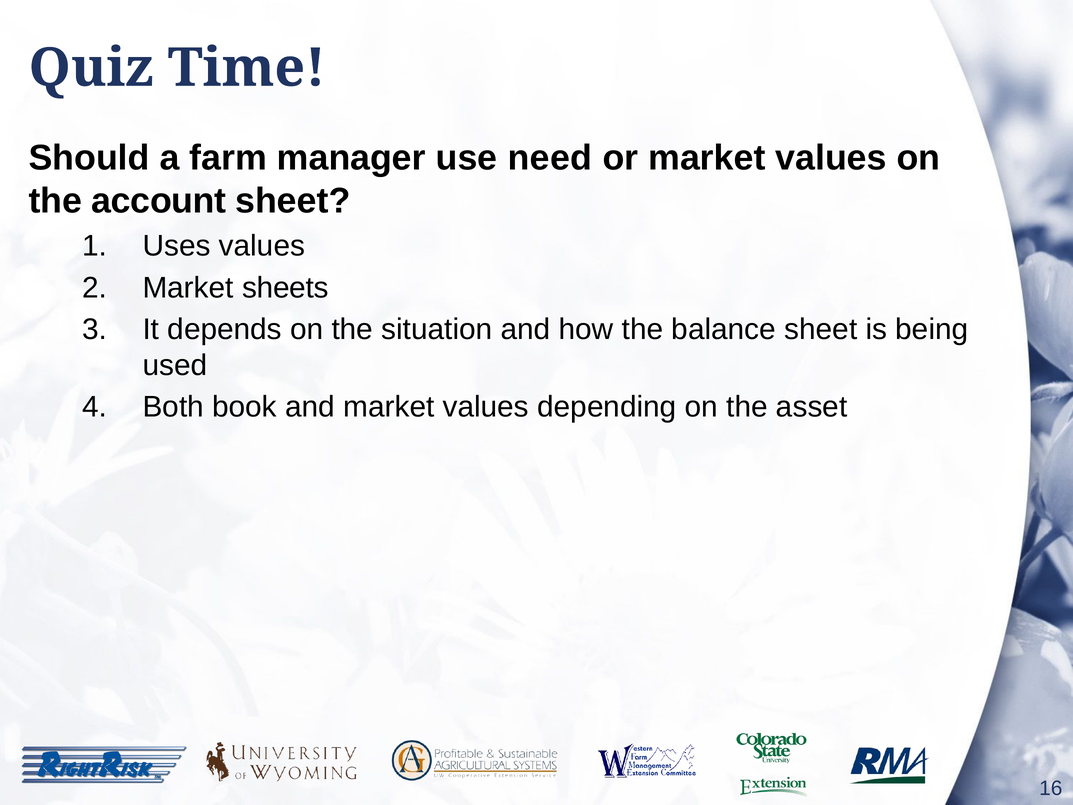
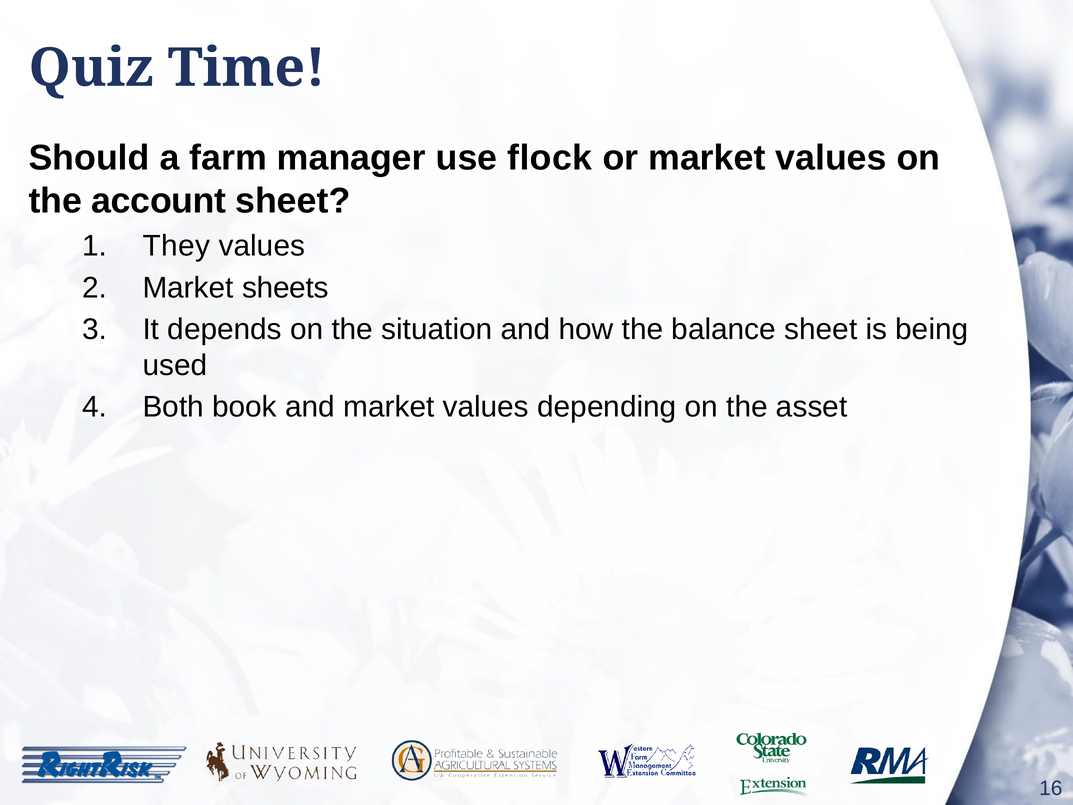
need: need -> flock
Uses: Uses -> They
